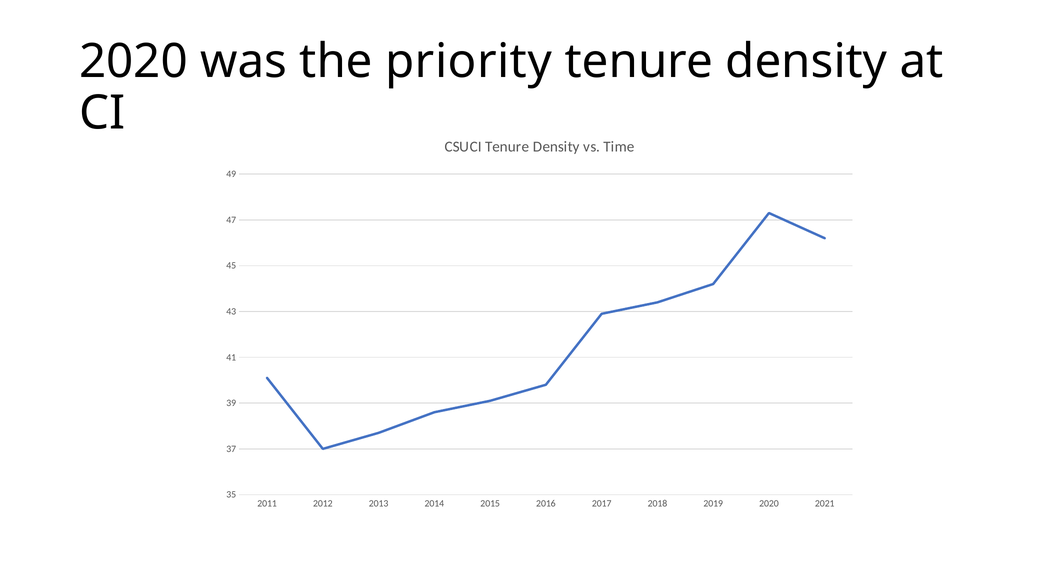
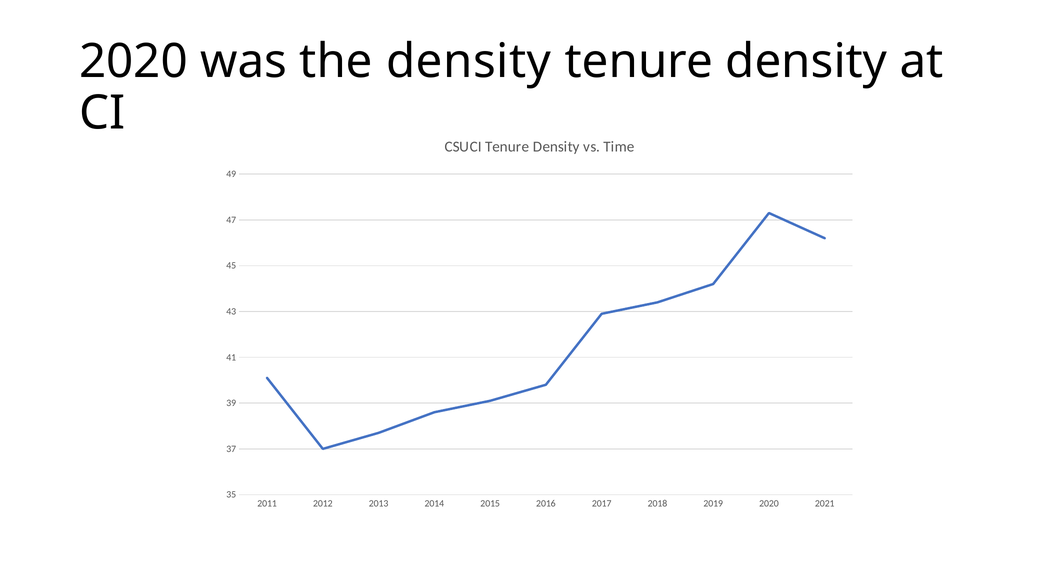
the priority: priority -> density
